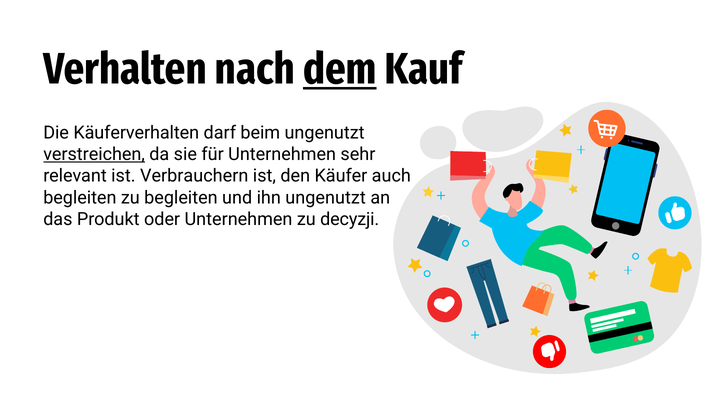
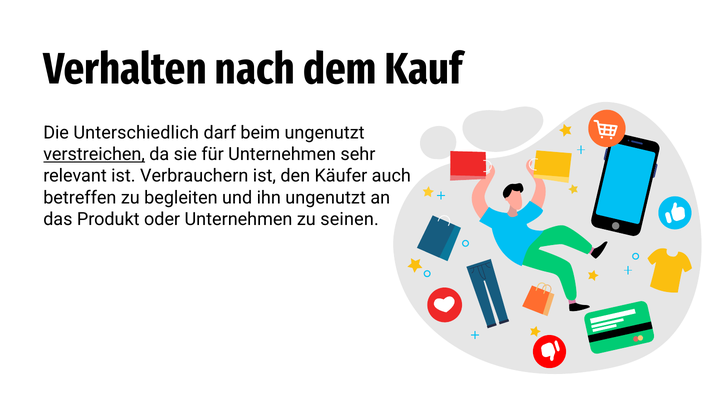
dem underline: present -> none
Käuferverhalten: Käuferverhalten -> Unterschiedlich
begleiten at (80, 197): begleiten -> betreffen
decyzji: decyzji -> seinen
